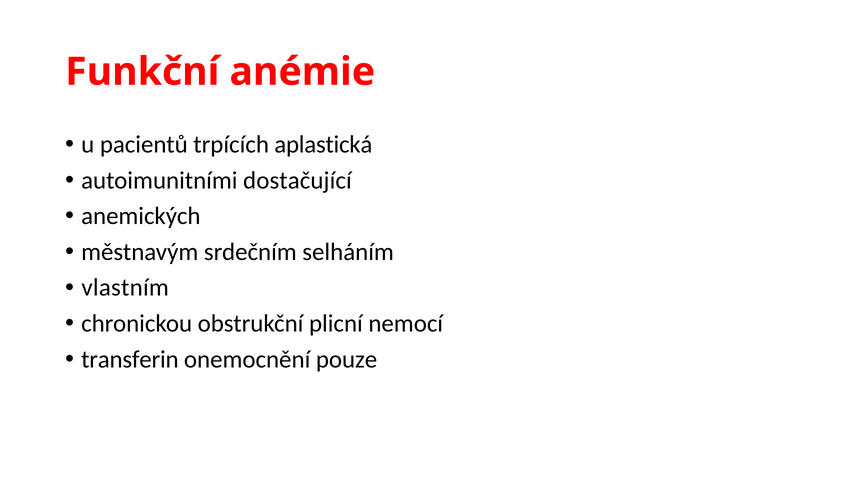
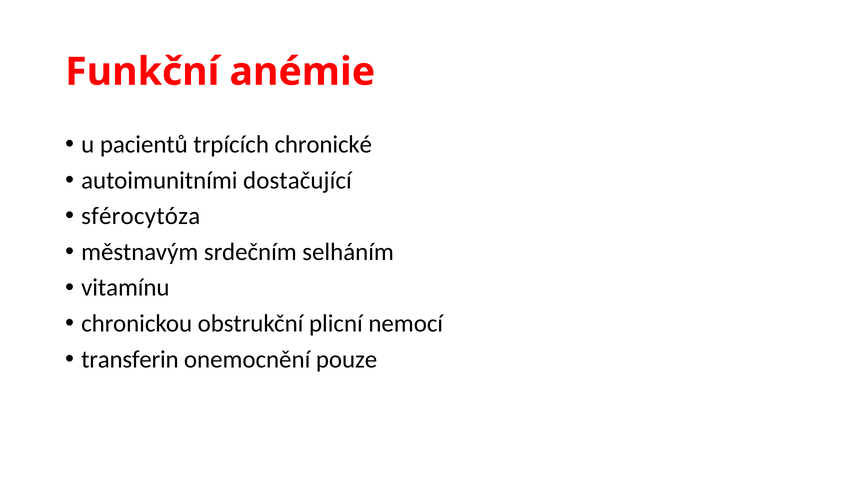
aplastická: aplastická -> chronické
anemických: anemických -> sférocytóza
vlastním: vlastním -> vitamínu
